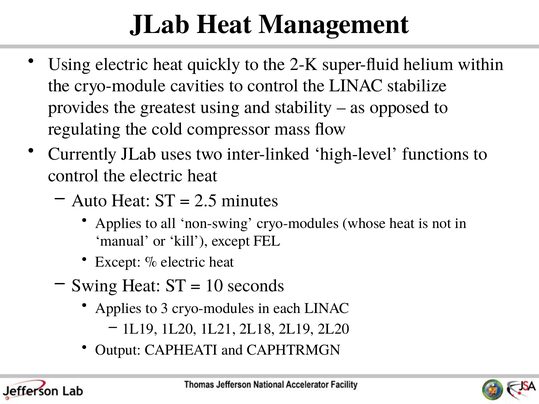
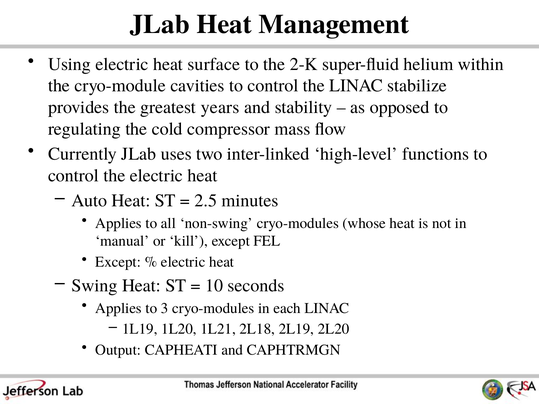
quickly: quickly -> surface
greatest using: using -> years
